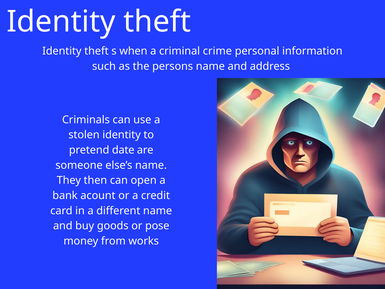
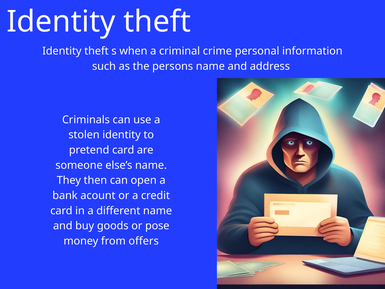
pretend date: date -> card
works: works -> offers
